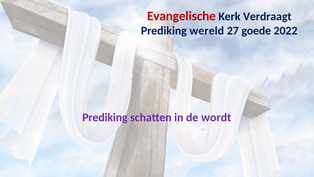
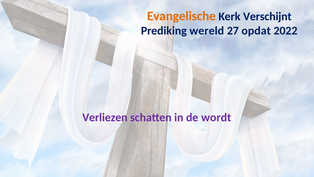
Evangelische colour: red -> orange
Verdraagt: Verdraagt -> Verschijnt
goede: goede -> opdat
Prediking at (105, 117): Prediking -> Verliezen
